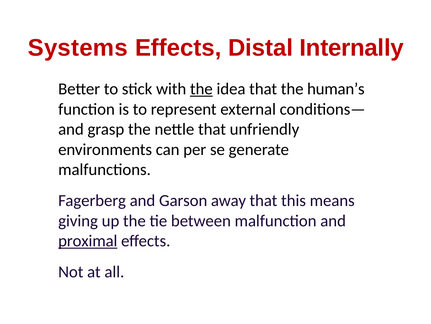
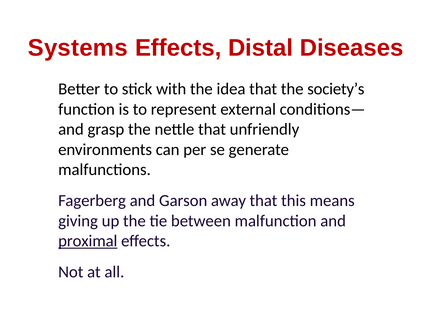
Internally: Internally -> Diseases
the at (201, 89) underline: present -> none
human’s: human’s -> society’s
